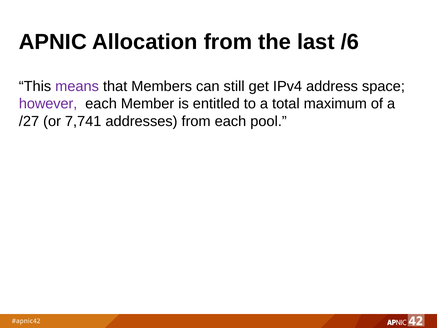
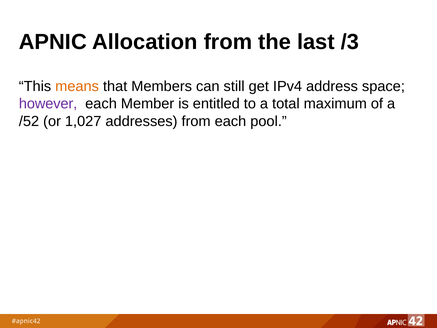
/6: /6 -> /3
means colour: purple -> orange
/27: /27 -> /52
7,741: 7,741 -> 1,027
